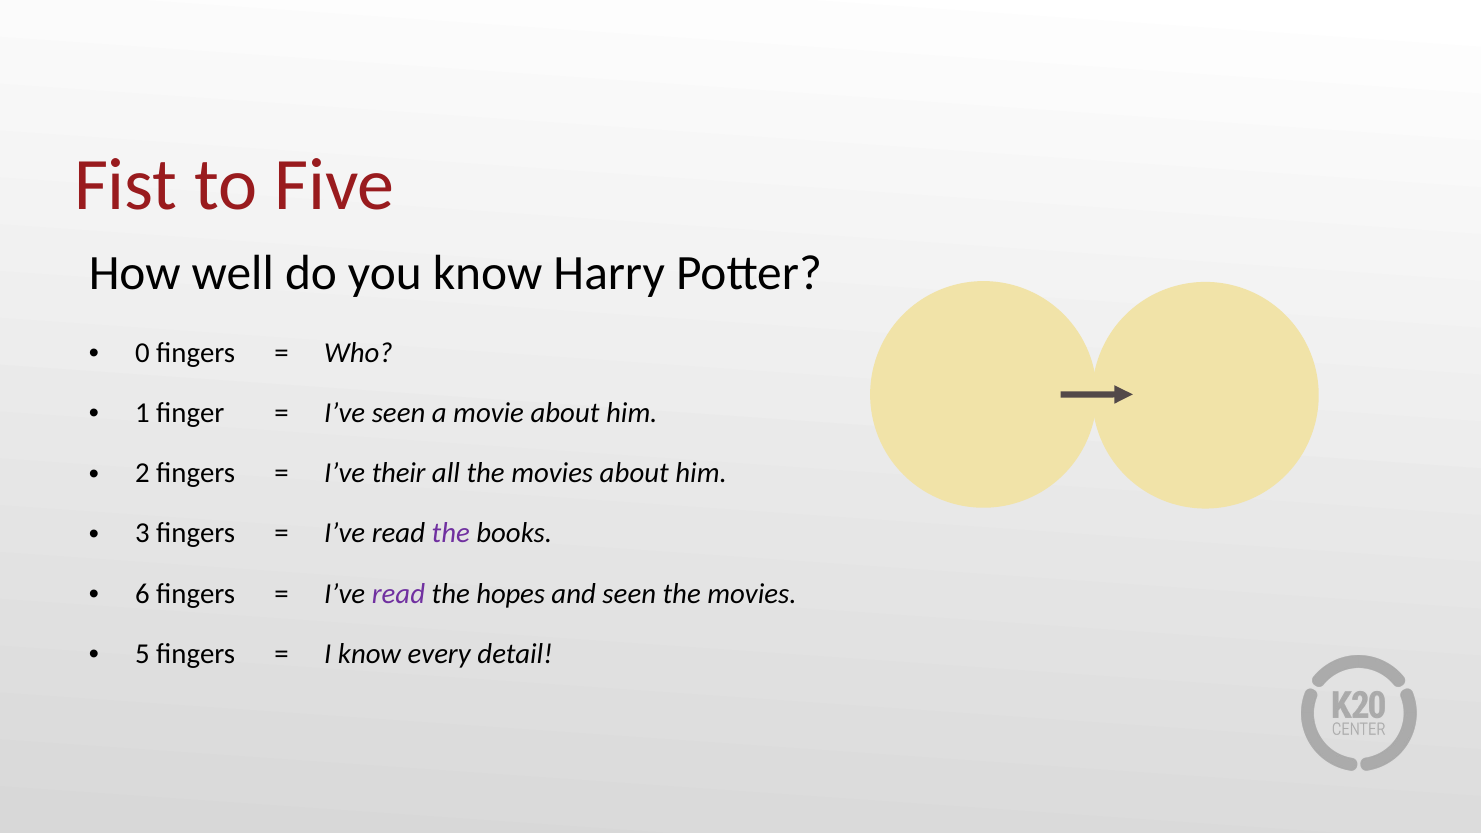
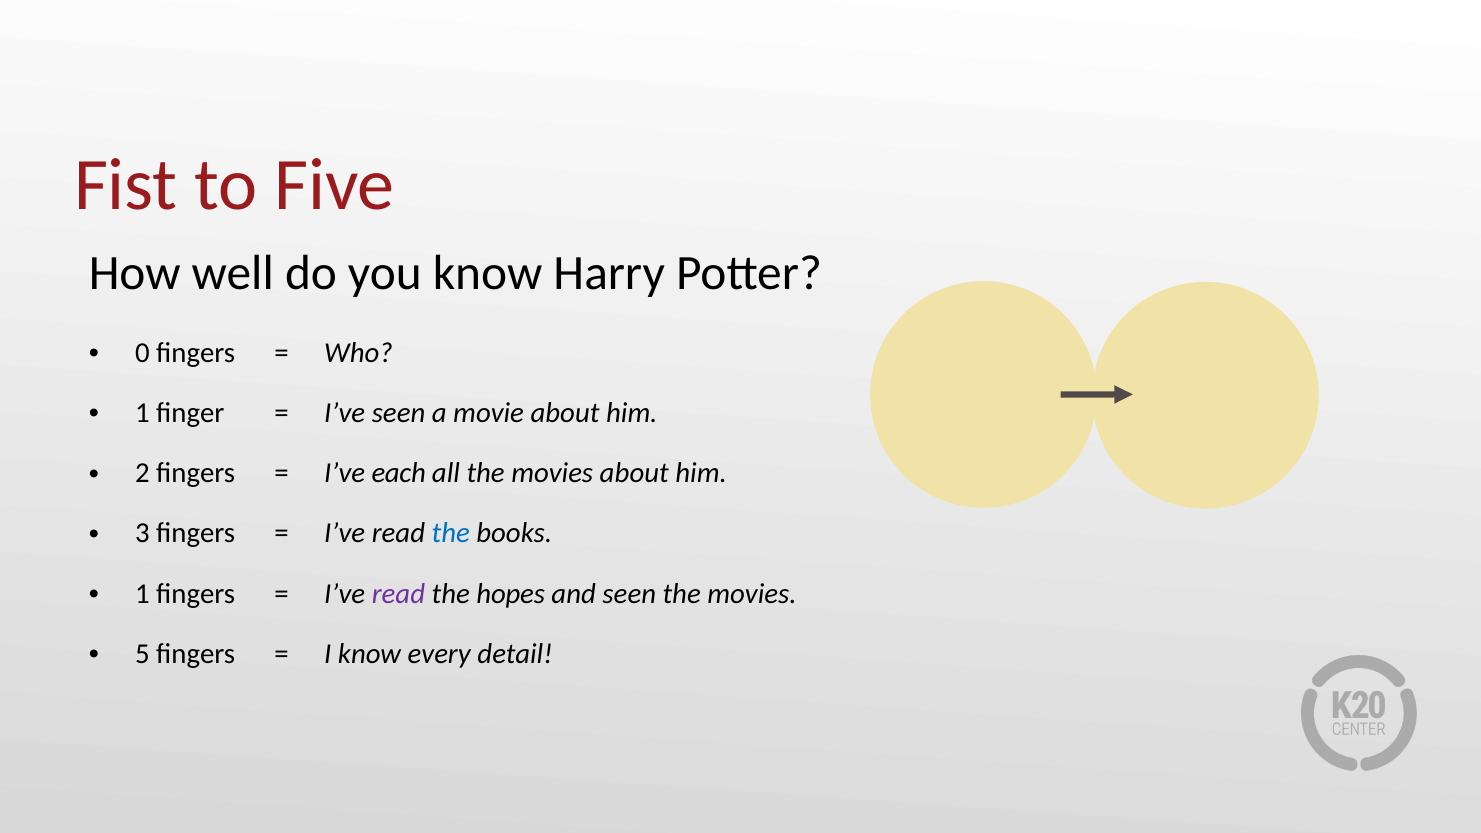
their: their -> each
the at (451, 534) colour: purple -> blue
6 at (142, 594): 6 -> 1
